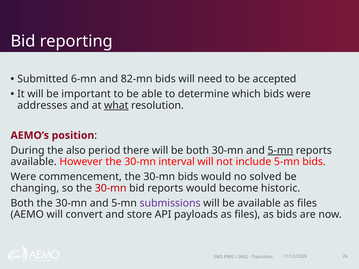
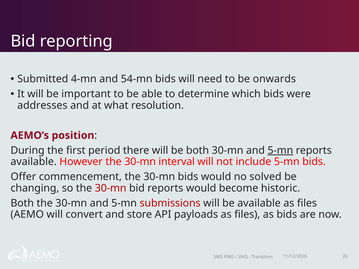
6-mn: 6-mn -> 4-mn
82-mn: 82-mn -> 54-mn
accepted: accepted -> onwards
what underline: present -> none
also: also -> first
Were at (23, 177): Were -> Offer
submissions colour: purple -> red
